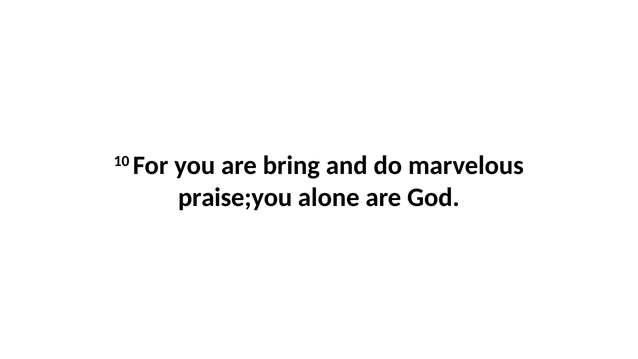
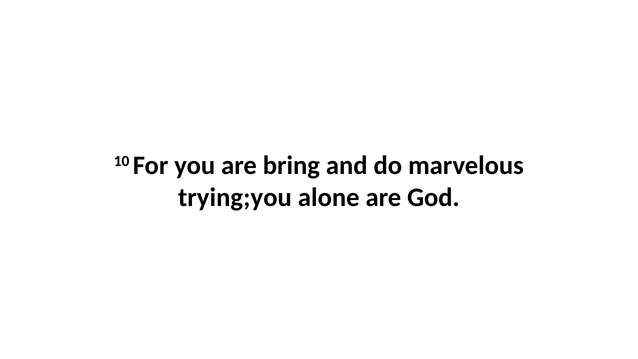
praise;you: praise;you -> trying;you
